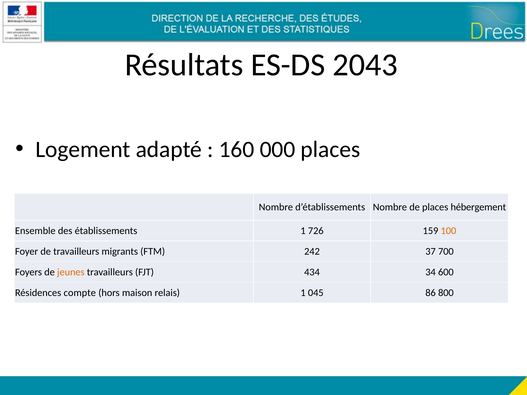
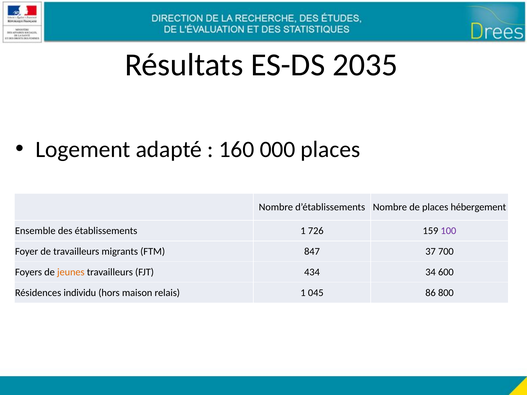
2043: 2043 -> 2035
100 colour: orange -> purple
242: 242 -> 847
compte: compte -> individu
